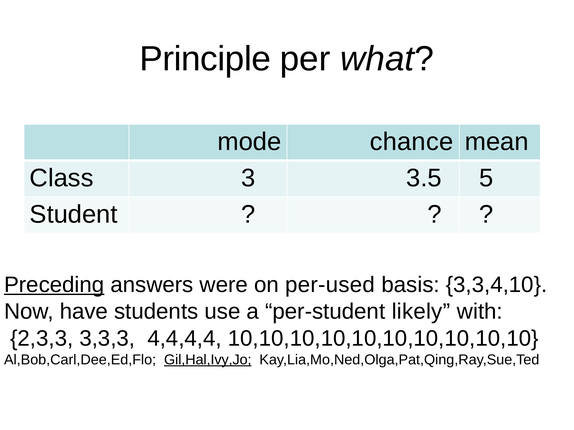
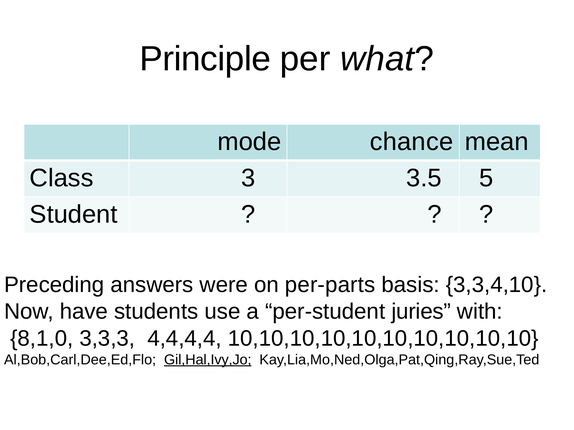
Preceding underline: present -> none
per-used: per-used -> per-parts
likely: likely -> juries
2,3,3: 2,3,3 -> 8,1,0
